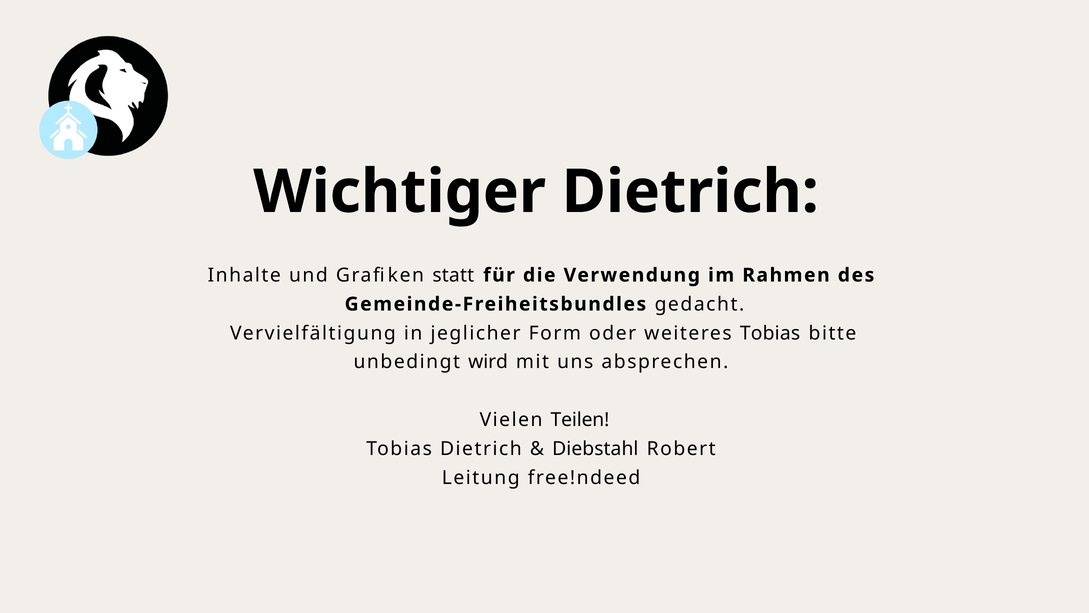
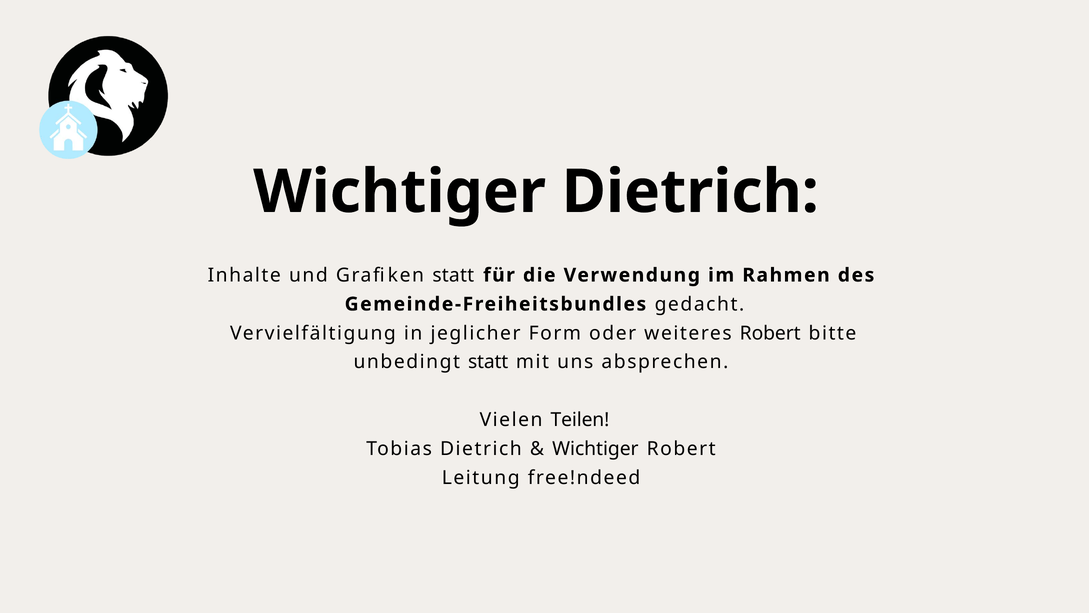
weiteres Tobias: Tobias -> Robert
unbedingt wird: wird -> statt
Diebstahl at (595, 449): Diebstahl -> Wichtiger
